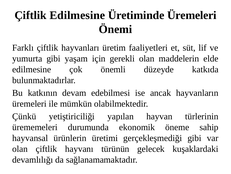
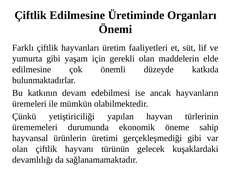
Üretiminde Üremeleri: Üremeleri -> Organları
